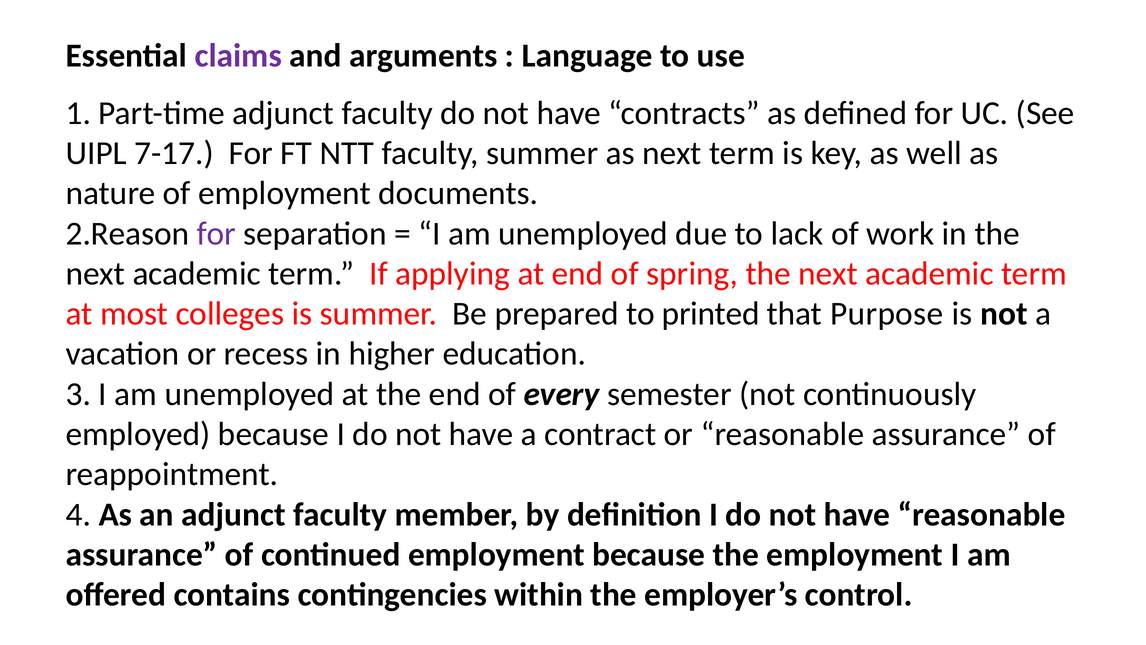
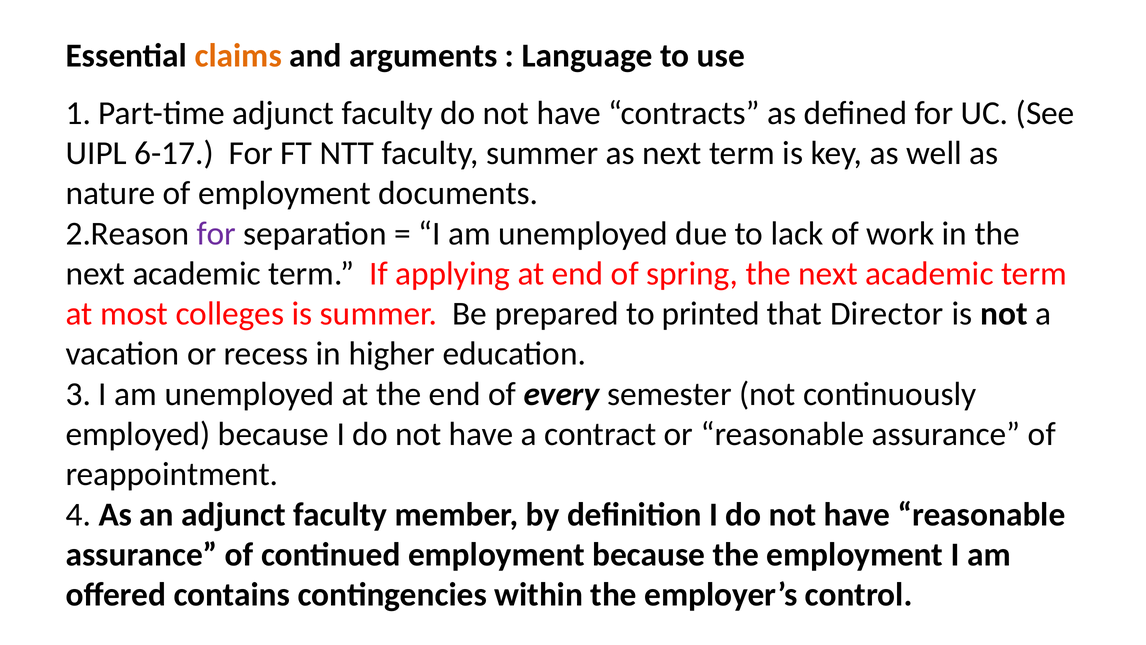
claims colour: purple -> orange
7-17: 7-17 -> 6-17
Purpose: Purpose -> Director
